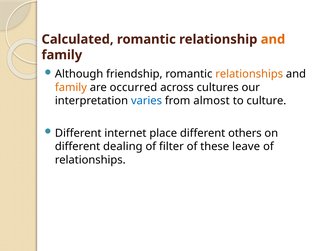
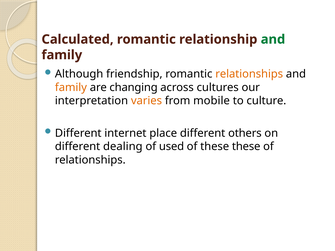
and at (273, 39) colour: orange -> green
occurred: occurred -> changing
varies colour: blue -> orange
almost: almost -> mobile
filter: filter -> used
these leave: leave -> these
